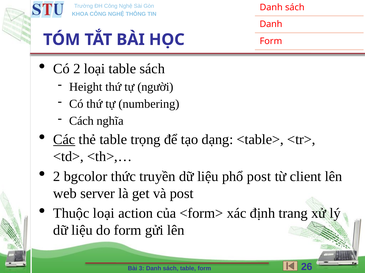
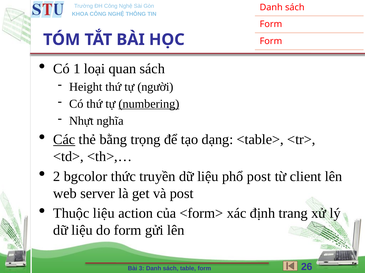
Danh at (271, 24): Danh -> Form
Có 2: 2 -> 1
loại table: table -> quan
numbering underline: none -> present
Cách: Cách -> Nhựt
thẻ table: table -> bằng
Thuộc loại: loại -> liệu
